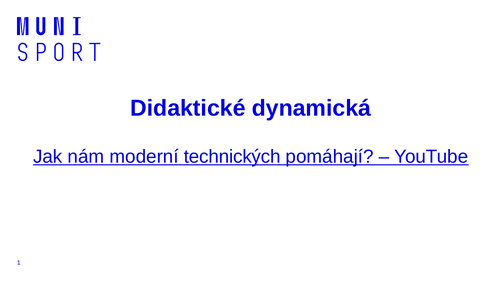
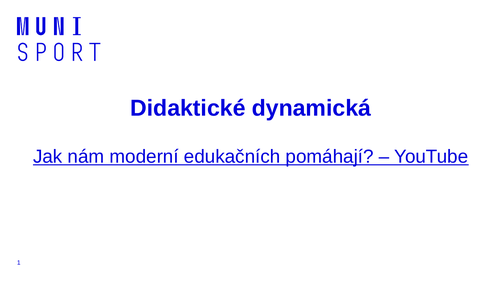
technických: technických -> edukačních
